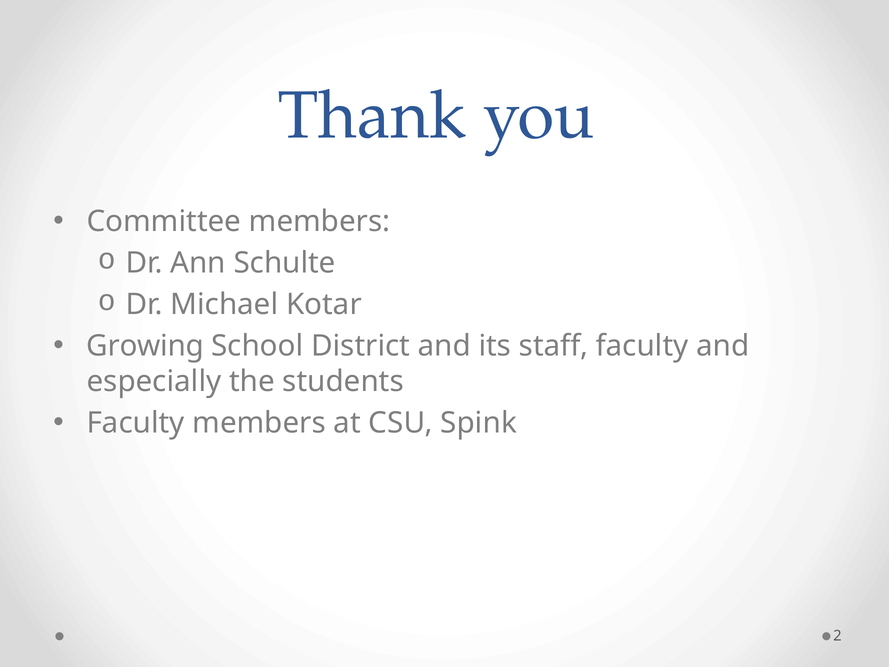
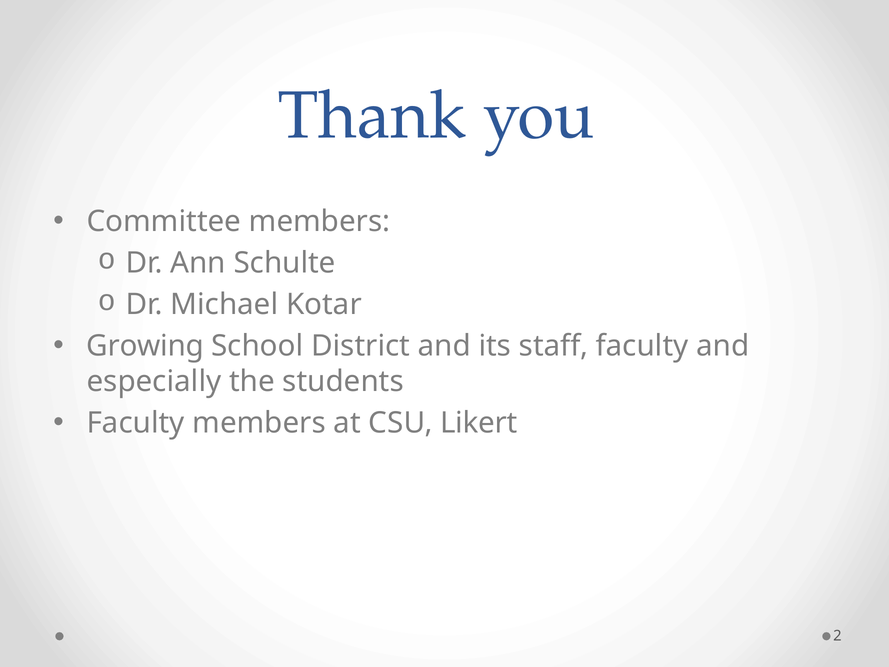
Spink: Spink -> Likert
